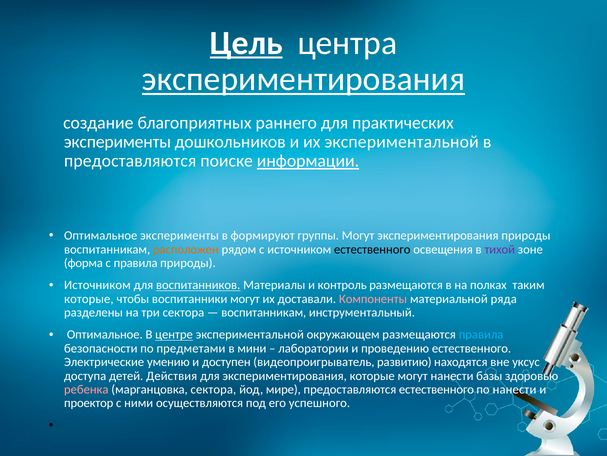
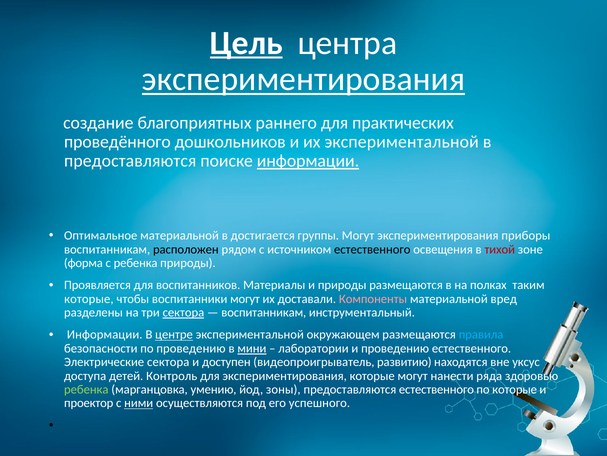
эксперименты at (117, 142): эксперименты -> проведённого
Оптимальное эксперименты: эксперименты -> материальной
формируют: формируют -> достигается
экспериментирования природы: природы -> приборы
расположен colour: orange -> black
тихой colour: purple -> red
с правила: правила -> ребенка
Источником at (97, 285): Источником -> Проявляется
воспитанников underline: present -> none
и контроль: контроль -> природы
ряда: ряда -> вред
сектора at (183, 312) underline: none -> present
Оптимальное at (105, 334): Оптимальное -> Информации
по предметами: предметами -> проведению
мини underline: none -> present
Электрические умению: умению -> сектора
Действия: Действия -> Контроль
базы: базы -> ряда
ребенка at (86, 389) colour: pink -> light green
марганцовка сектора: сектора -> умению
мире: мире -> зоны
по нанести: нанести -> которые
ними underline: none -> present
